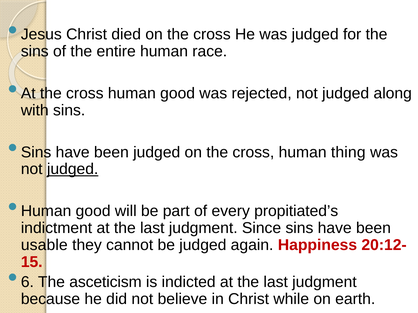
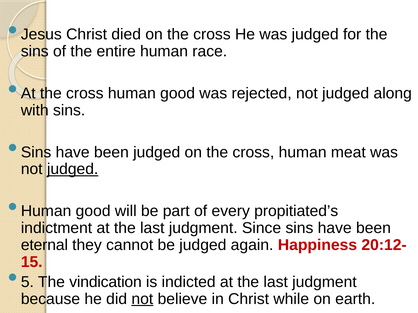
thing: thing -> meat
usable: usable -> eternal
6: 6 -> 5
asceticism: asceticism -> vindication
not at (142, 299) underline: none -> present
